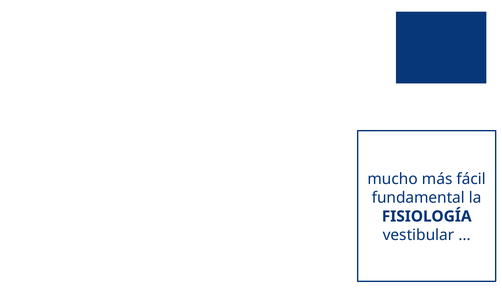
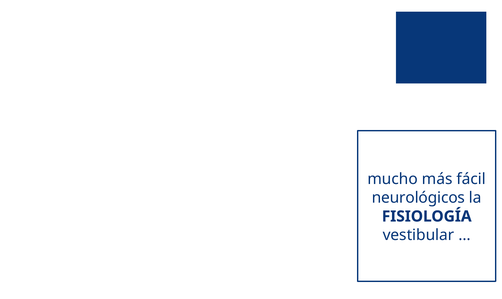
fundamental: fundamental -> neurológicos
